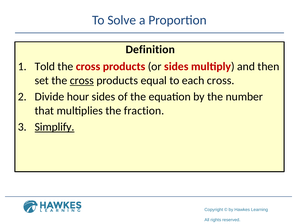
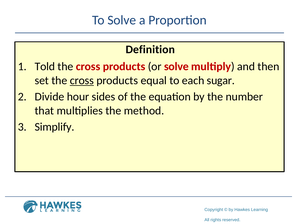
or sides: sides -> solve
each cross: cross -> sugar
fraction: fraction -> method
Simplify underline: present -> none
